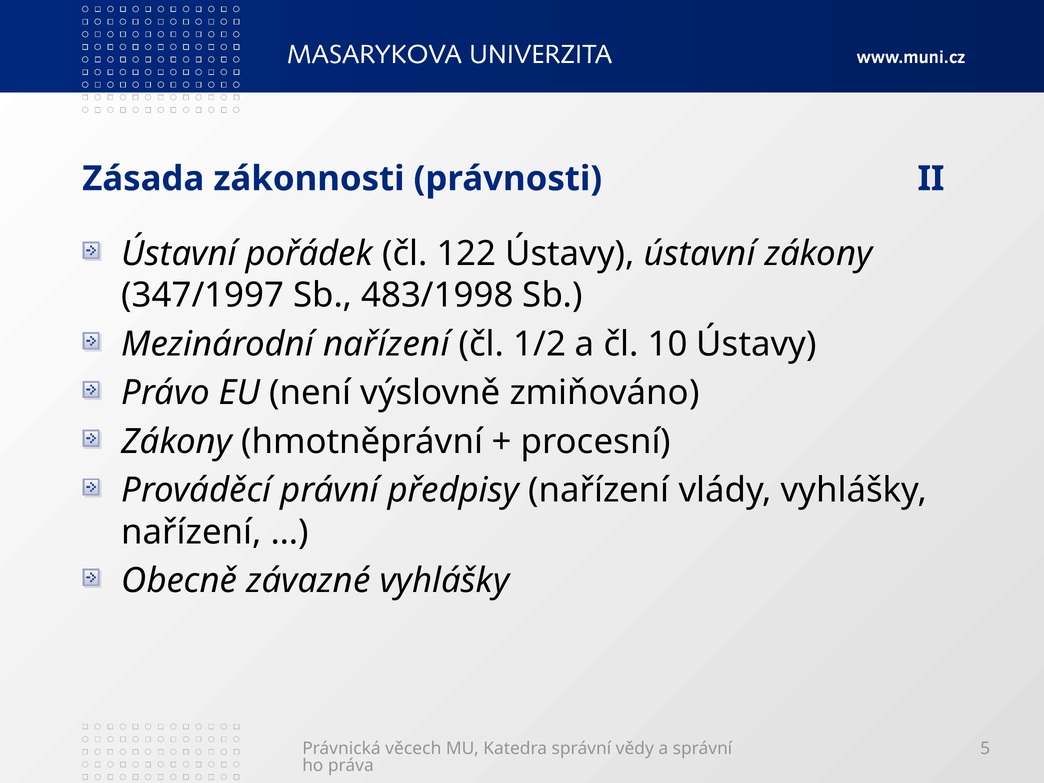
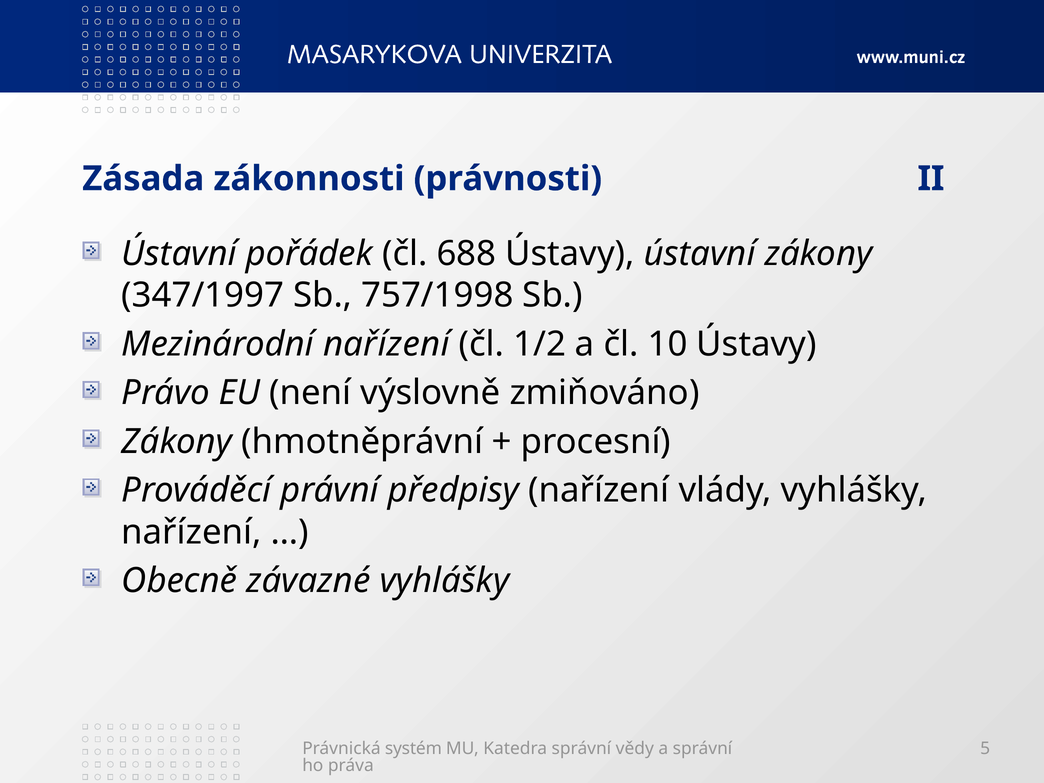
122: 122 -> 688
483/1998: 483/1998 -> 757/1998
věcech: věcech -> systém
